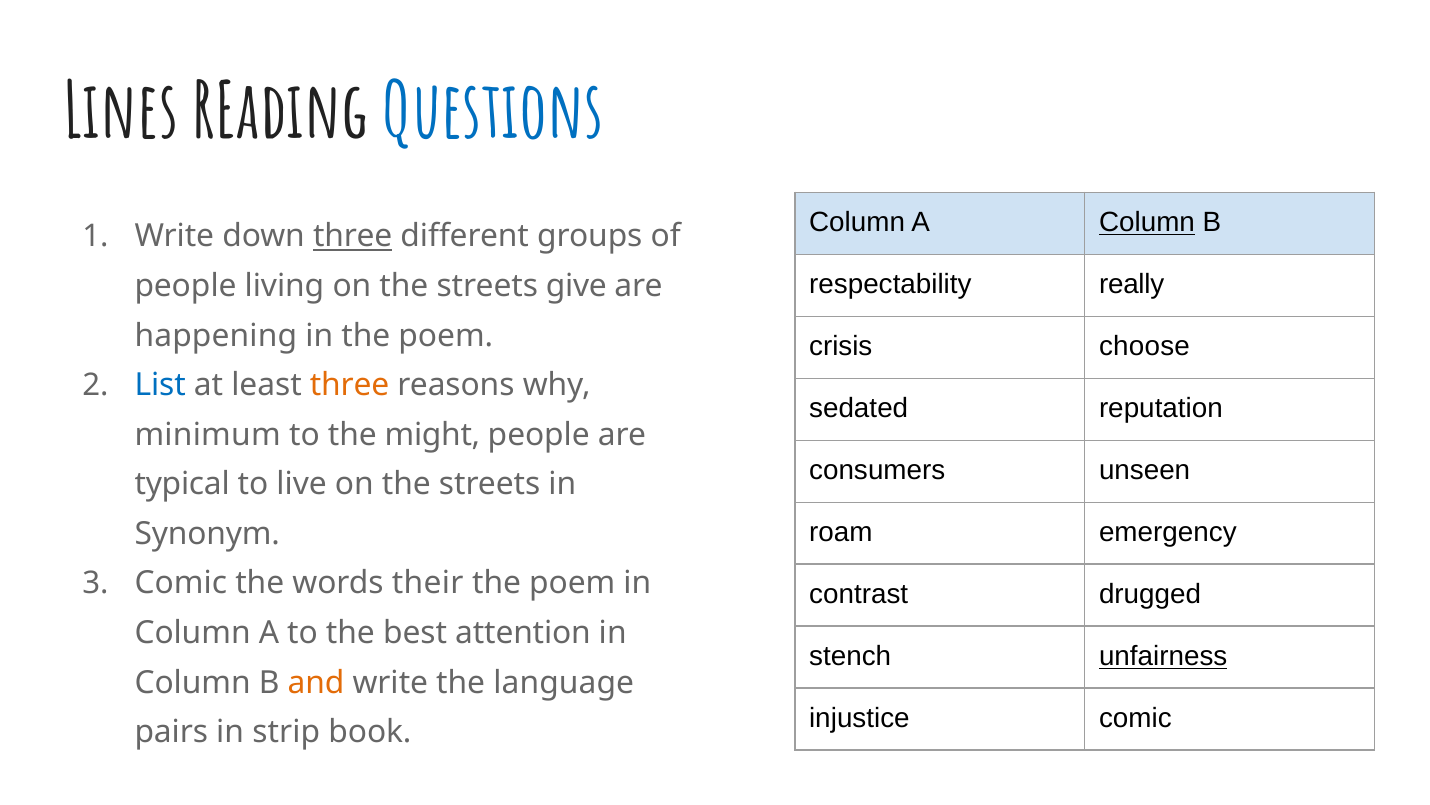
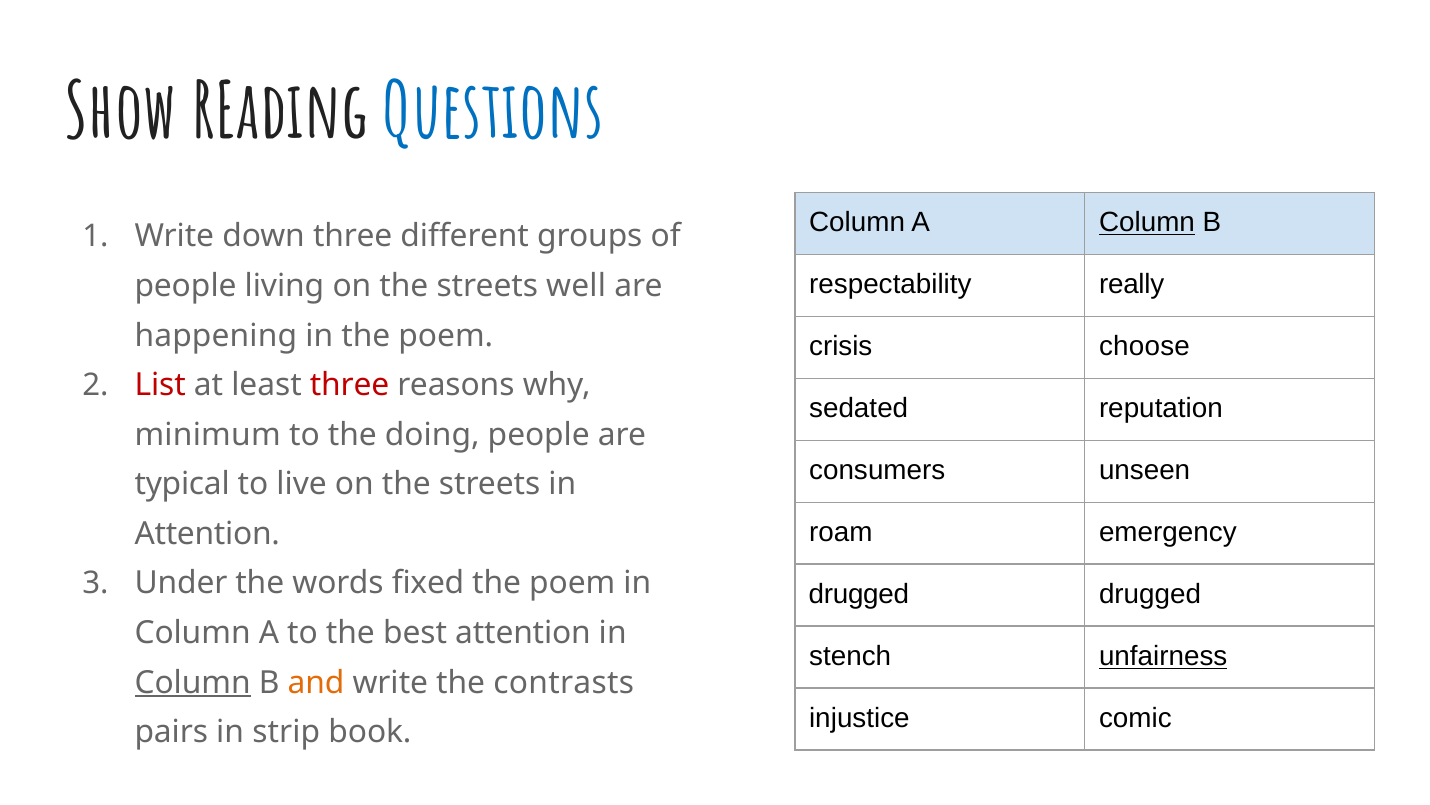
Lines: Lines -> Show
three at (353, 236) underline: present -> none
give: give -> well
List colour: blue -> red
three at (350, 385) colour: orange -> red
might: might -> doing
Synonym at (207, 533): Synonym -> Attention
Comic at (181, 583): Comic -> Under
their: their -> fixed
contrast at (859, 594): contrast -> drugged
Column at (193, 682) underline: none -> present
language: language -> contrasts
